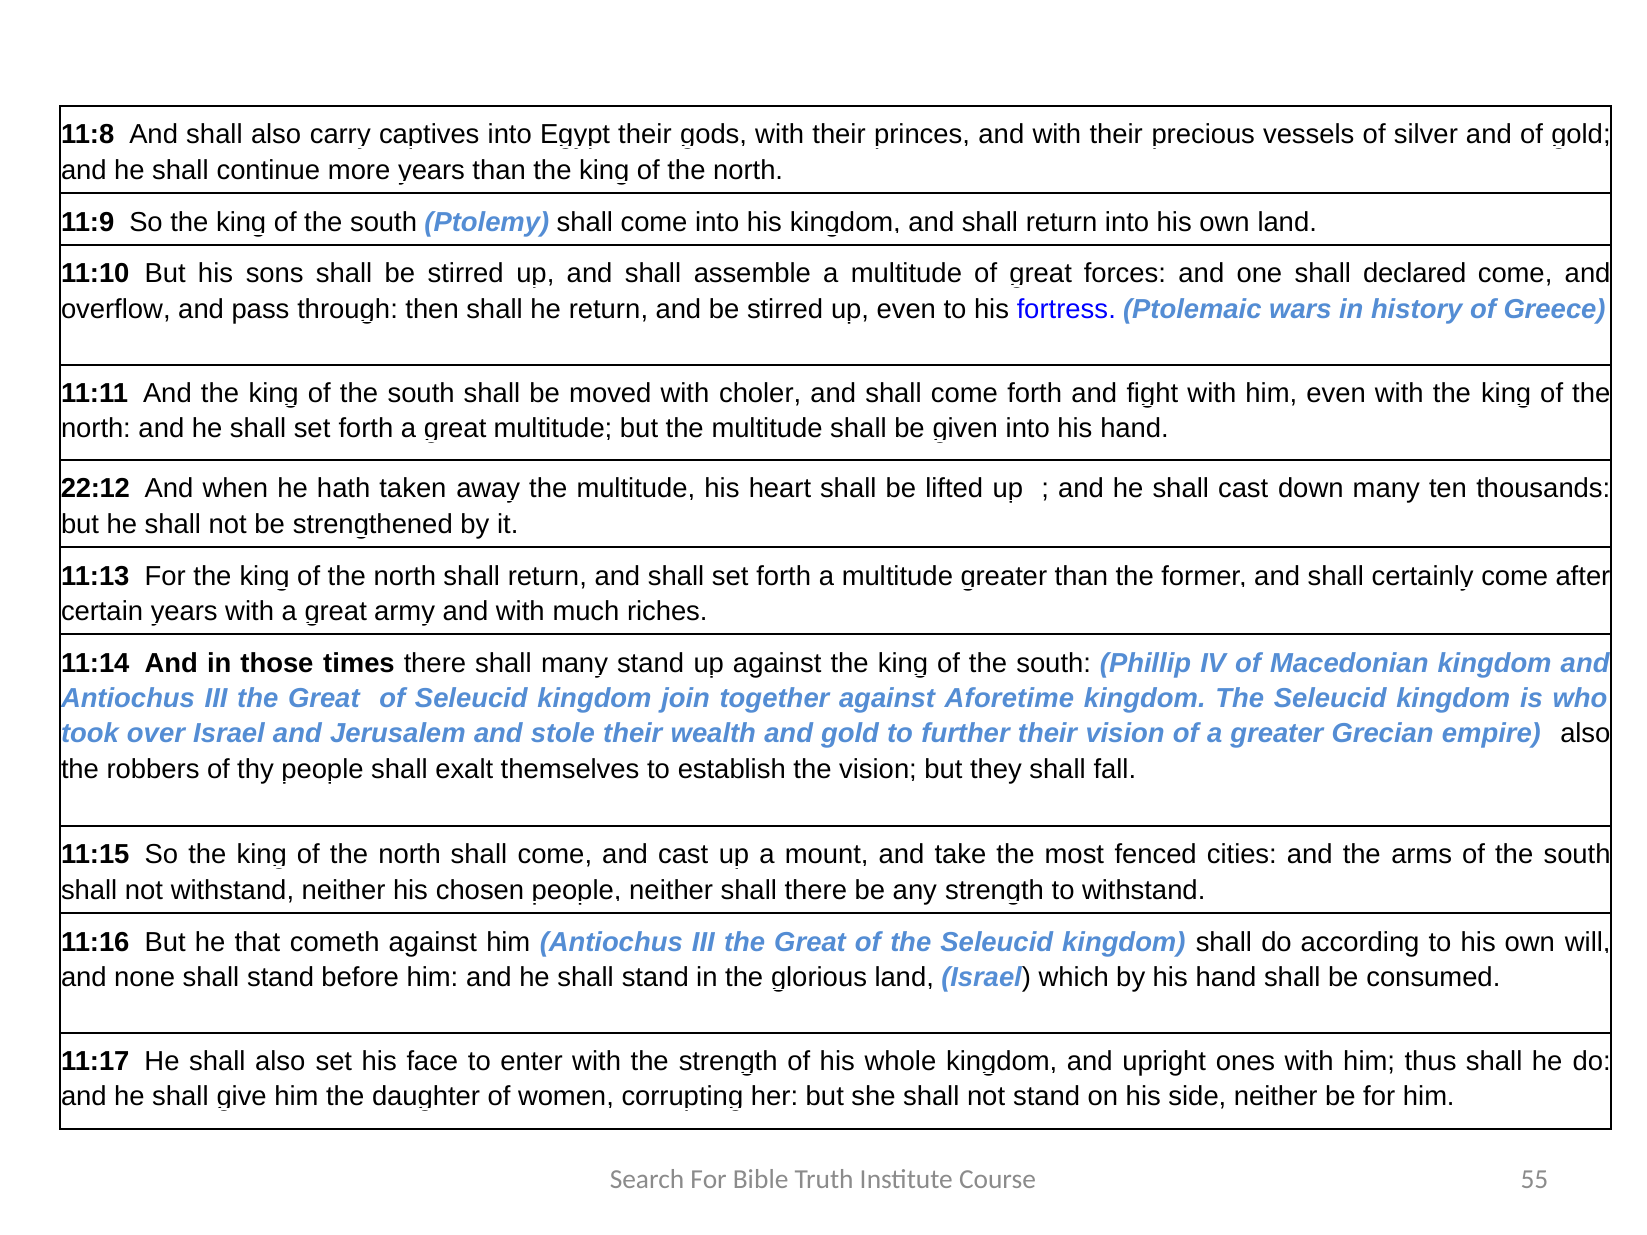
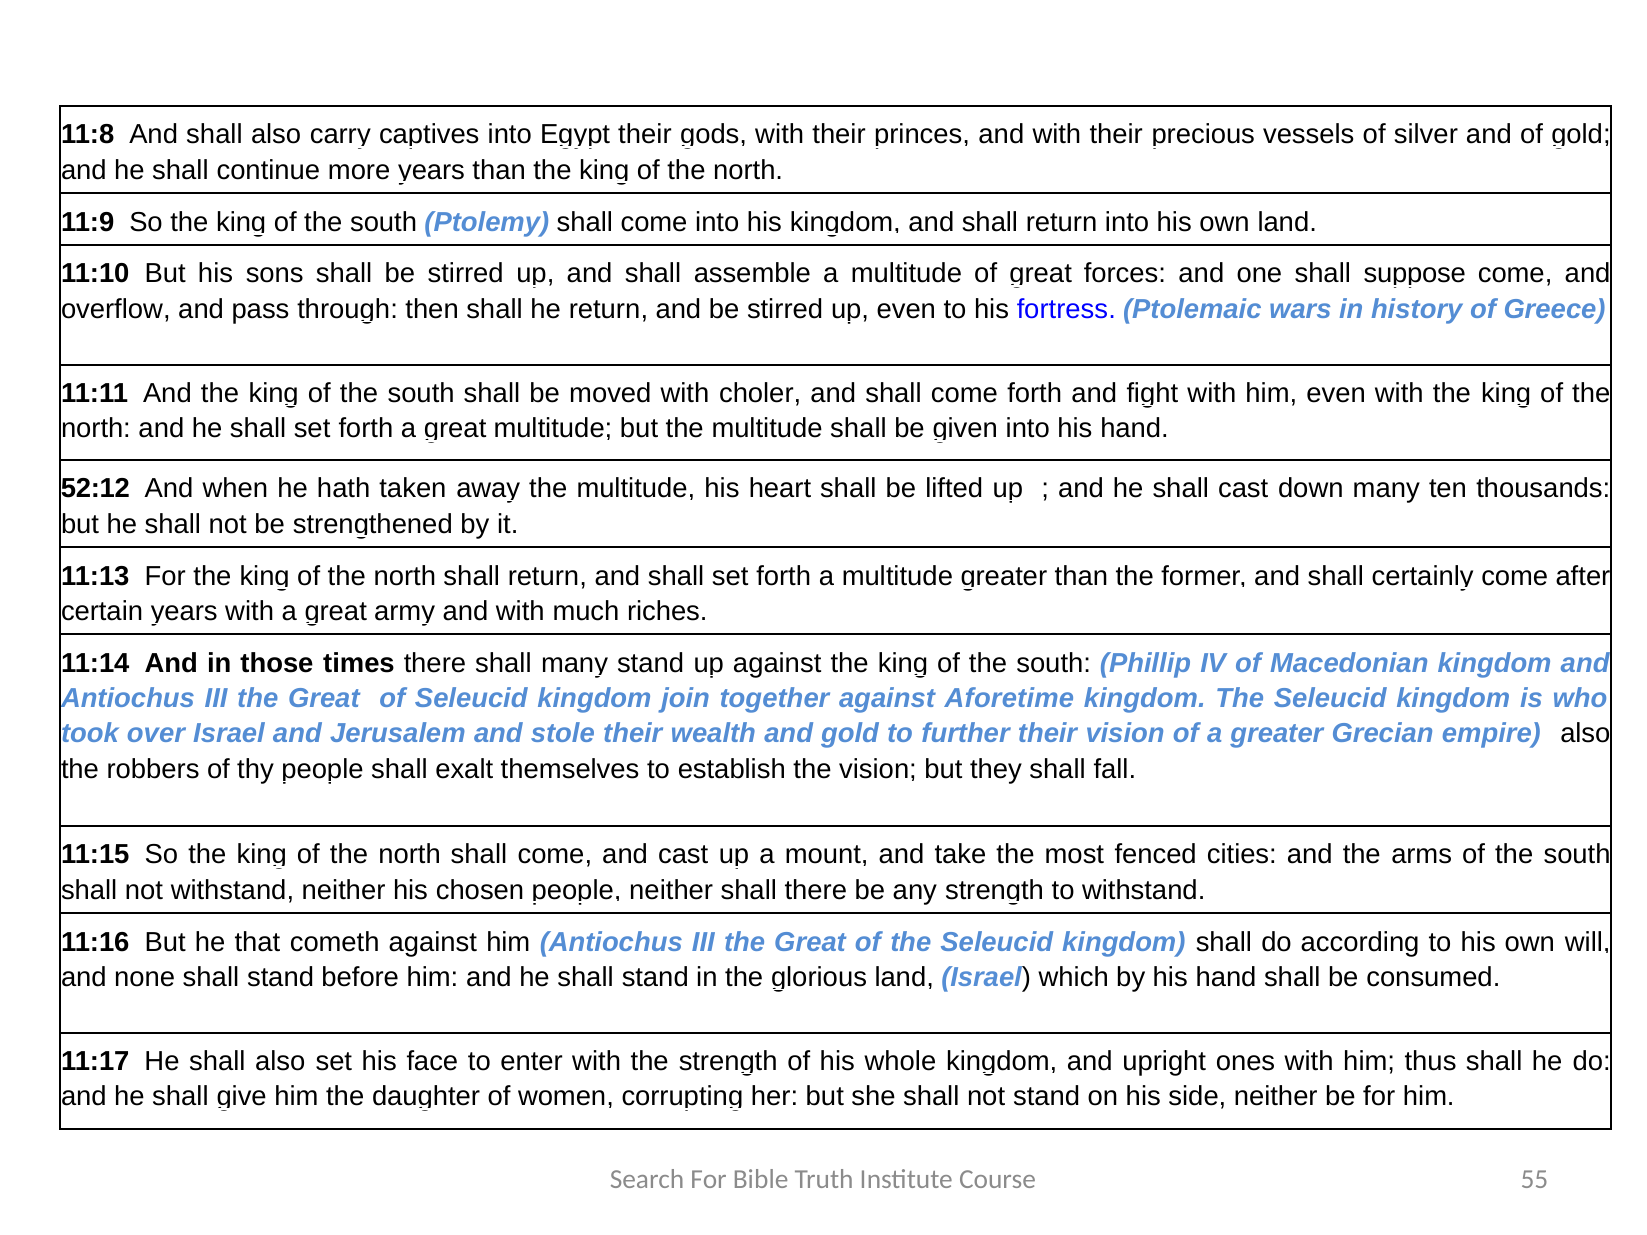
declared: declared -> suppose
22:12: 22:12 -> 52:12
